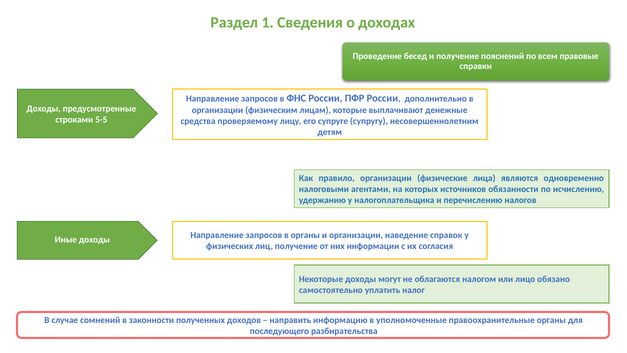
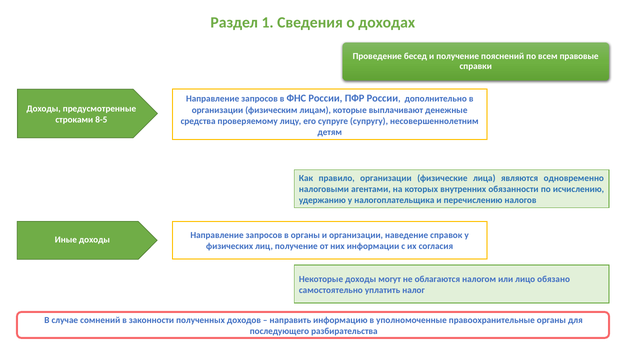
5-5: 5-5 -> 8-5
источников: источников -> внутренних
